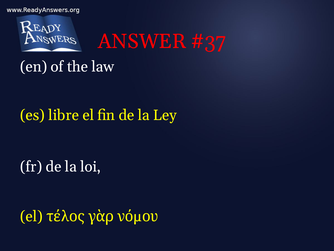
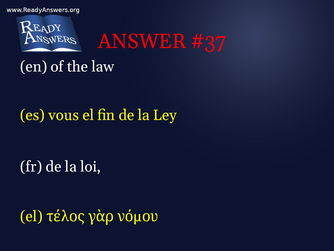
libre: libre -> vous
